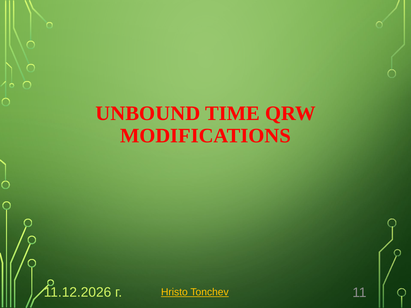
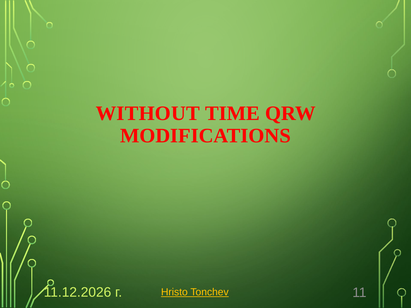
UNBOUND: UNBOUND -> WITHOUT
